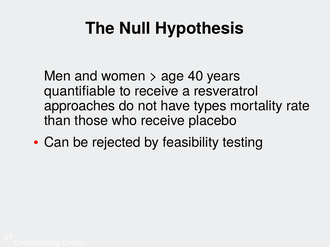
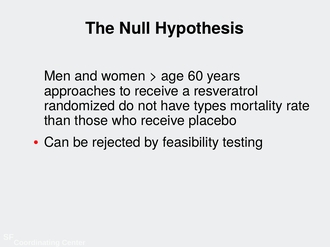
40: 40 -> 60
quantifiable: quantifiable -> approaches
approaches: approaches -> randomized
